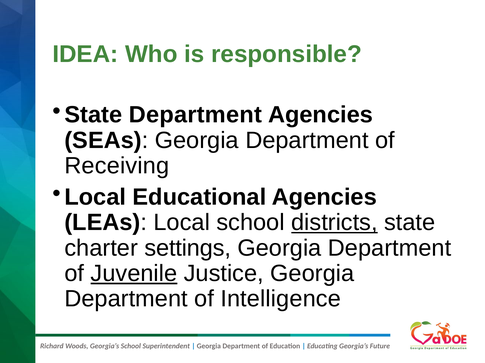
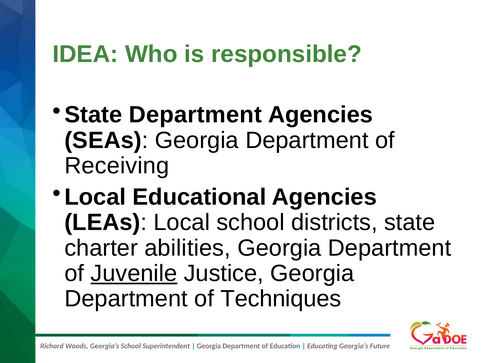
districts underline: present -> none
settings: settings -> abilities
Intelligence: Intelligence -> Techniques
